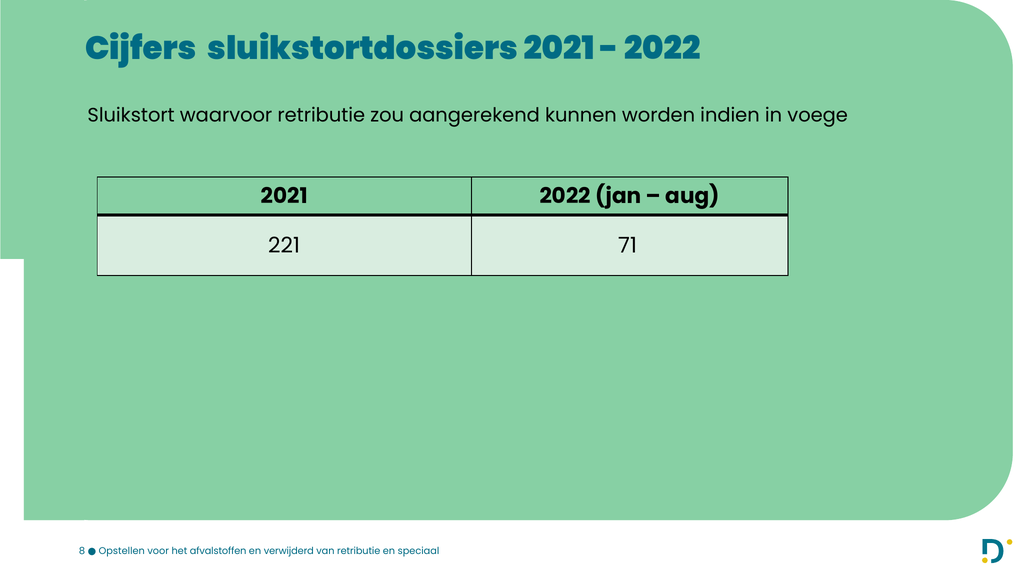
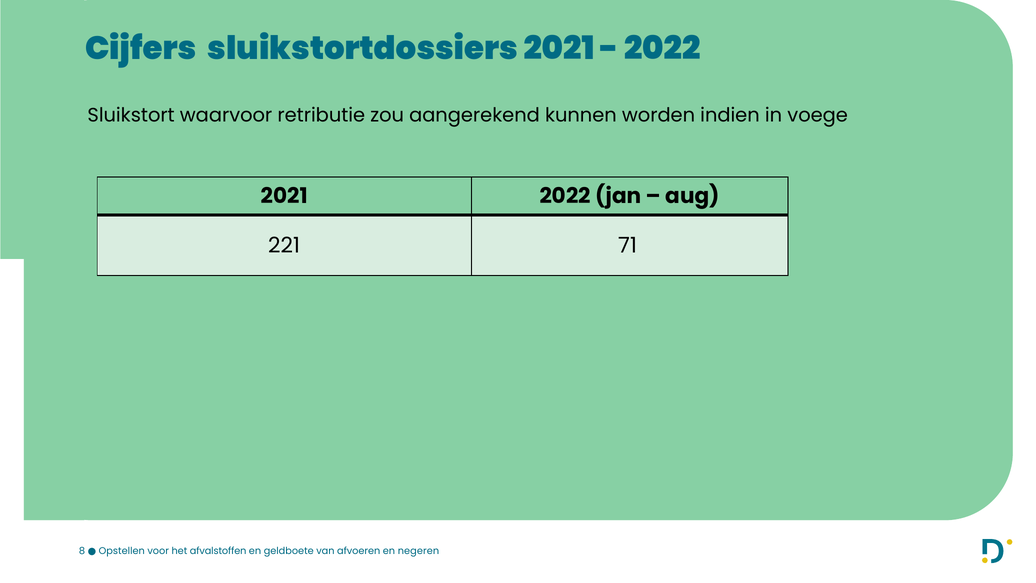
verwijderd: verwijderd -> geldboete
van retributie: retributie -> afvoeren
speciaal: speciaal -> negeren
